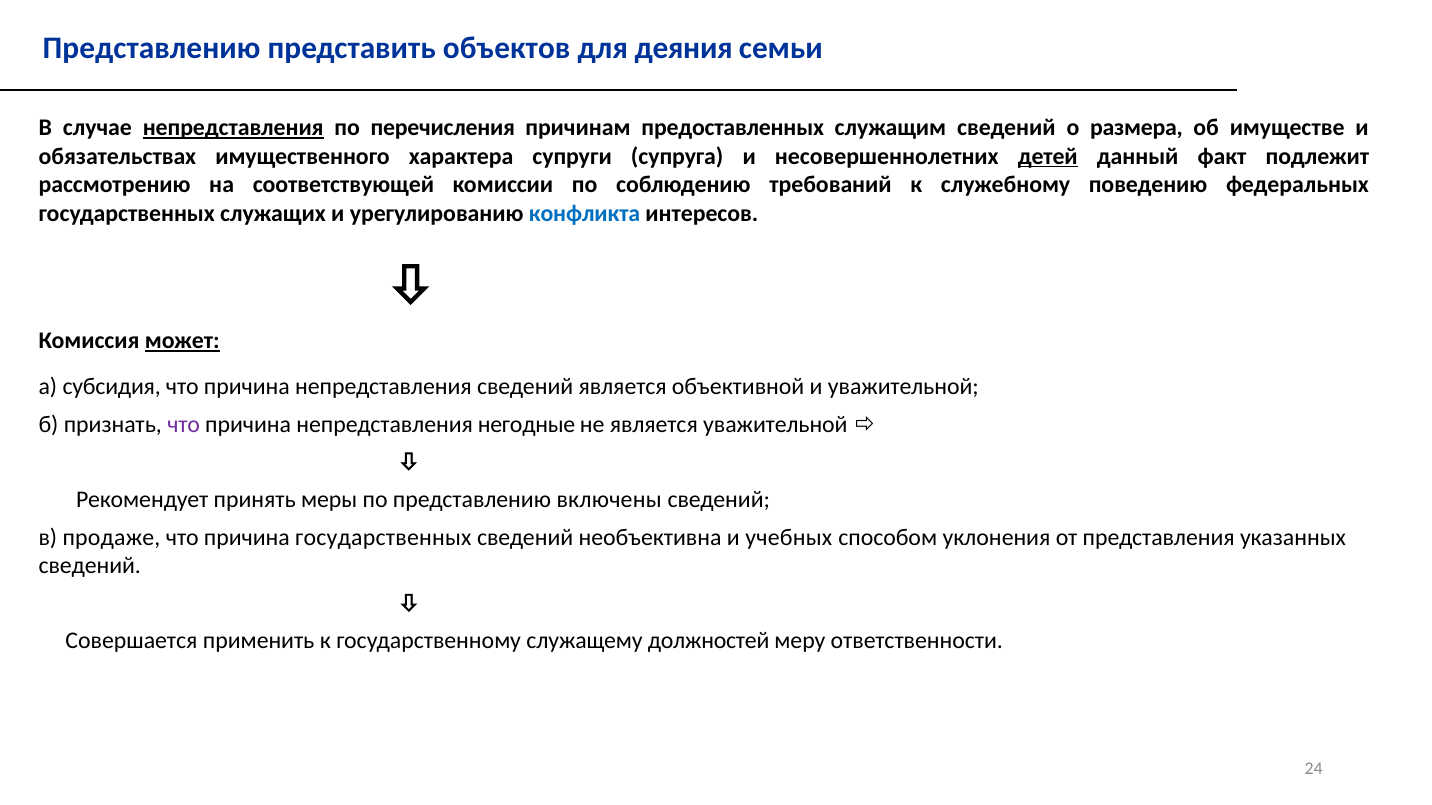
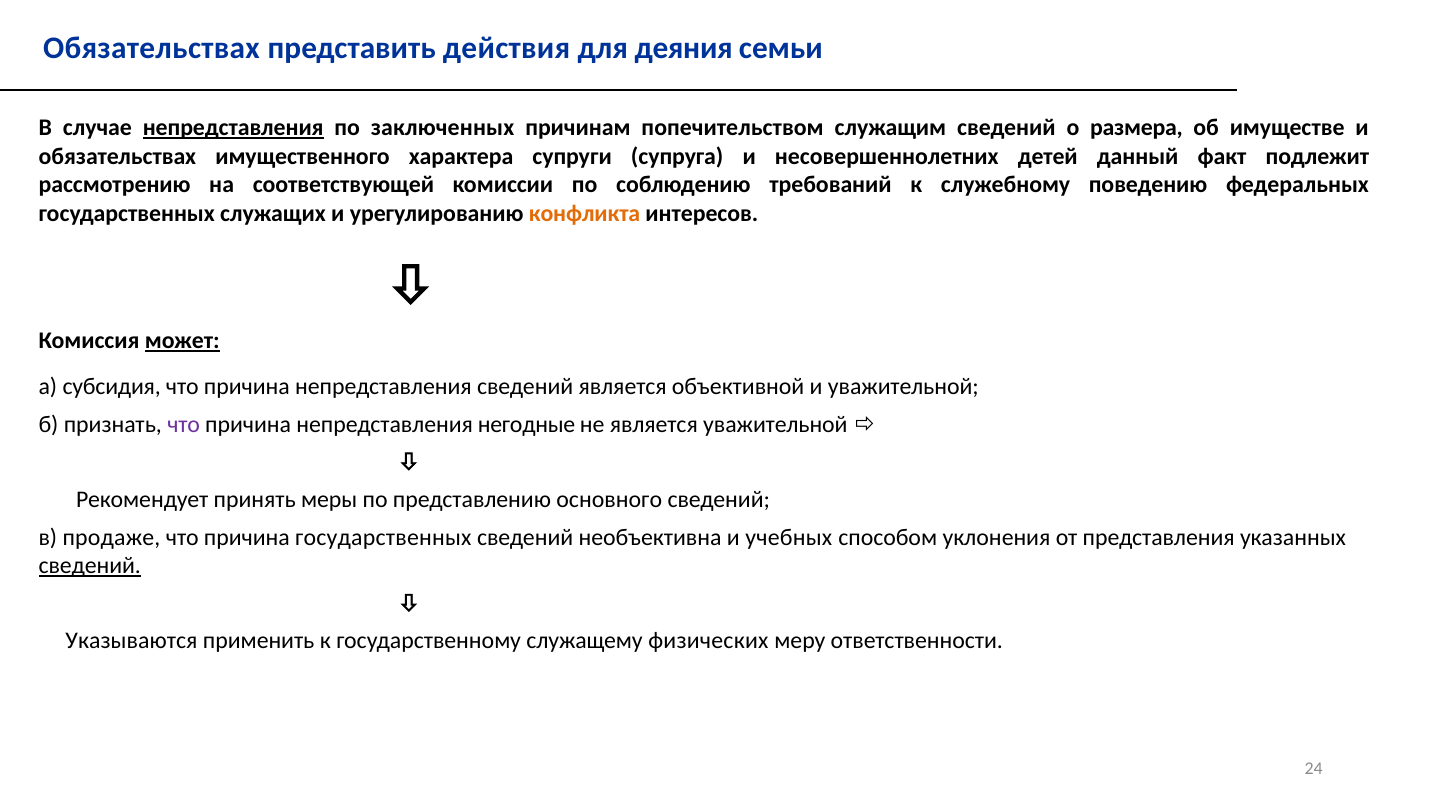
Представлению at (152, 48): Представлению -> Обязательствах
объектов: объектов -> действия
перечисления: перечисления -> заключенных
предоставленных: предоставленных -> попечительством
детей underline: present -> none
конфликта colour: blue -> orange
включены: включены -> основного
сведений at (90, 566) underline: none -> present
Совершается: Совершается -> Указываются
должностей: должностей -> физических
